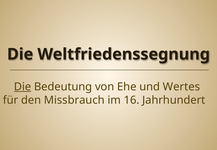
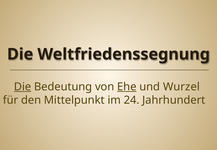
Ehe underline: none -> present
Wertes: Wertes -> Wurzel
Missbrauch: Missbrauch -> Mittelpunkt
16: 16 -> 24
